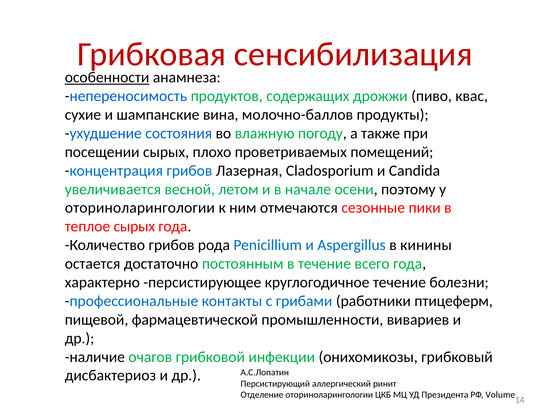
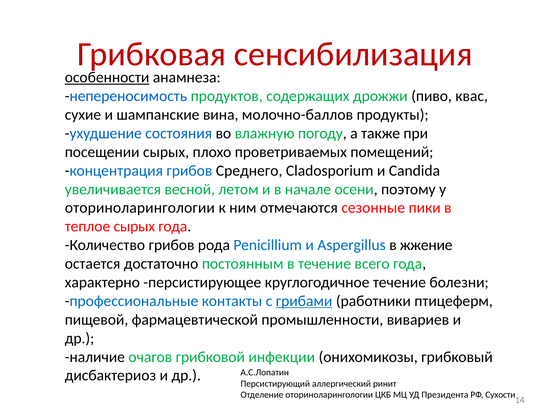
Лазерная: Лазерная -> Среднего
кинины: кинины -> жжение
грибами underline: none -> present
Volume: Volume -> Сухости
